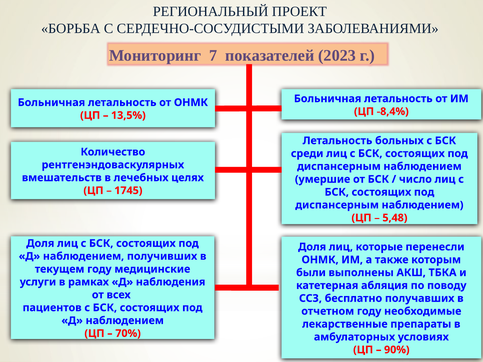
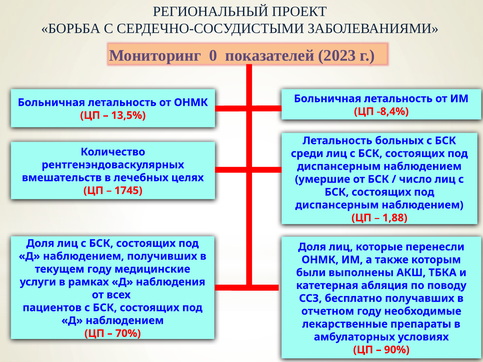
7: 7 -> 0
5,48: 5,48 -> 1,88
